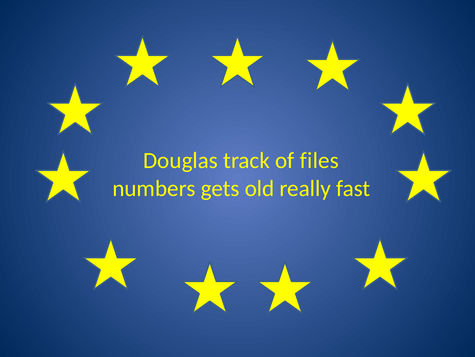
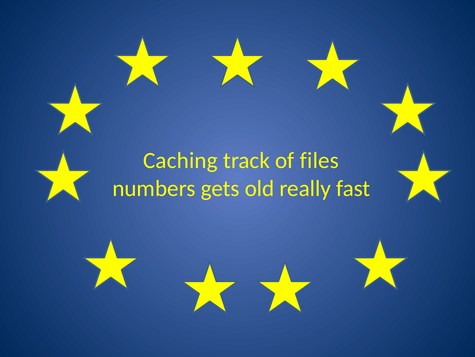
Douglas: Douglas -> Caching
